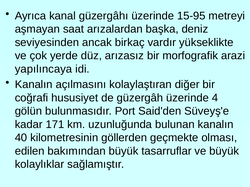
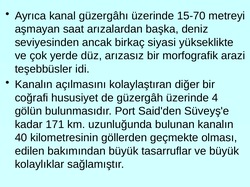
15-95: 15-95 -> 15-70
vardır: vardır -> siyasi
yapılıncaya: yapılıncaya -> teşebbüsler
